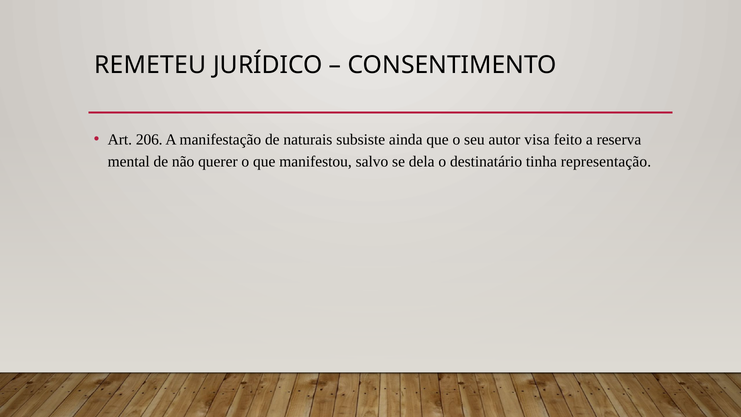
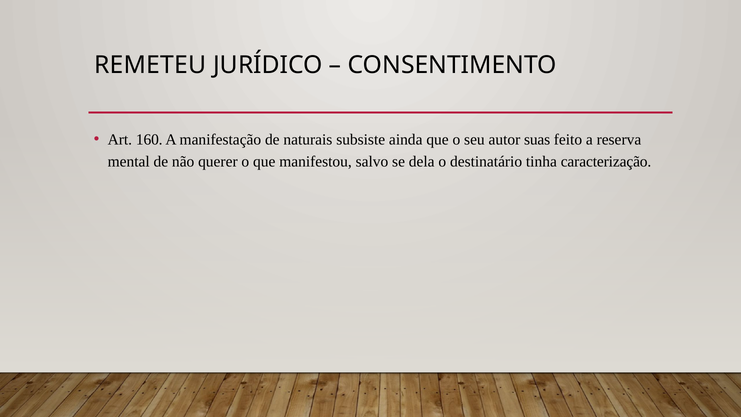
206: 206 -> 160
visa: visa -> suas
representação: representação -> caracterização
